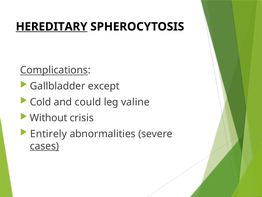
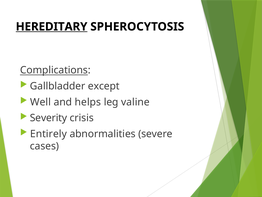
Cold: Cold -> Well
could: could -> helps
Without: Without -> Severity
cases underline: present -> none
